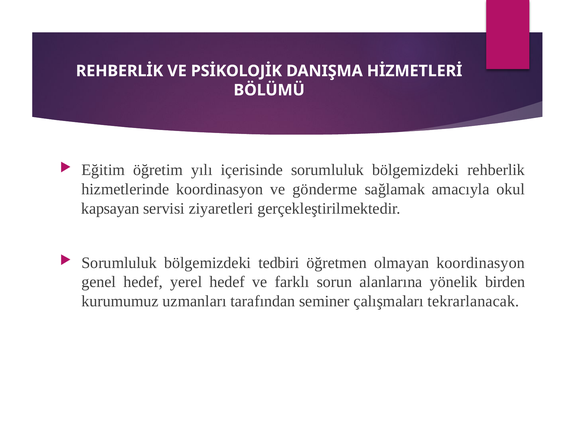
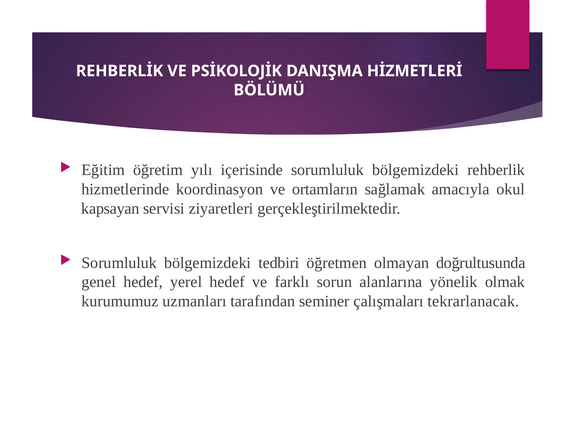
gönderme: gönderme -> ortamların
olmayan koordinasyon: koordinasyon -> doğrultusunda
birden: birden -> olmak
